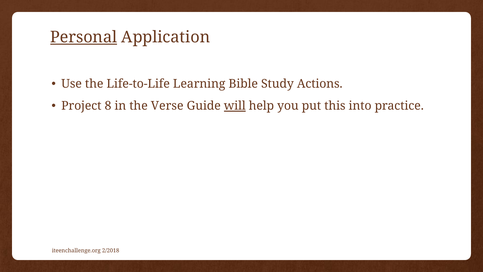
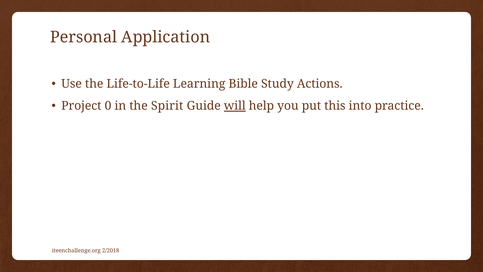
Personal underline: present -> none
8: 8 -> 0
Verse: Verse -> Spirit
